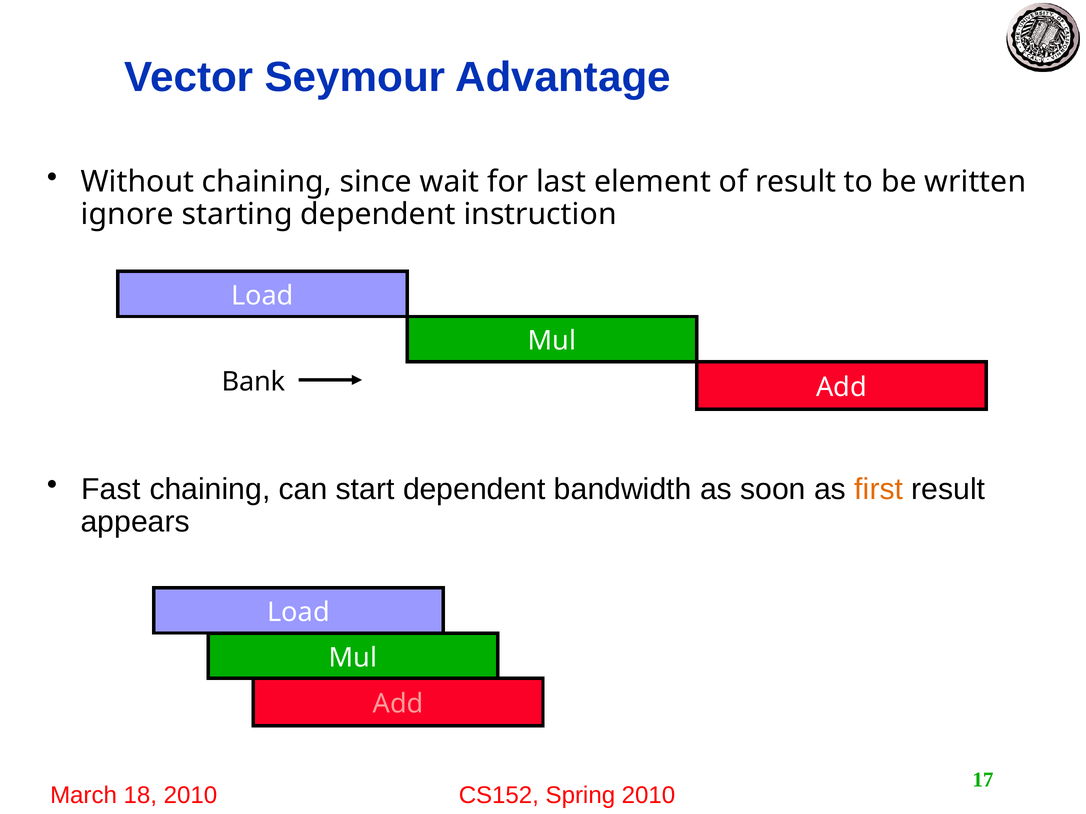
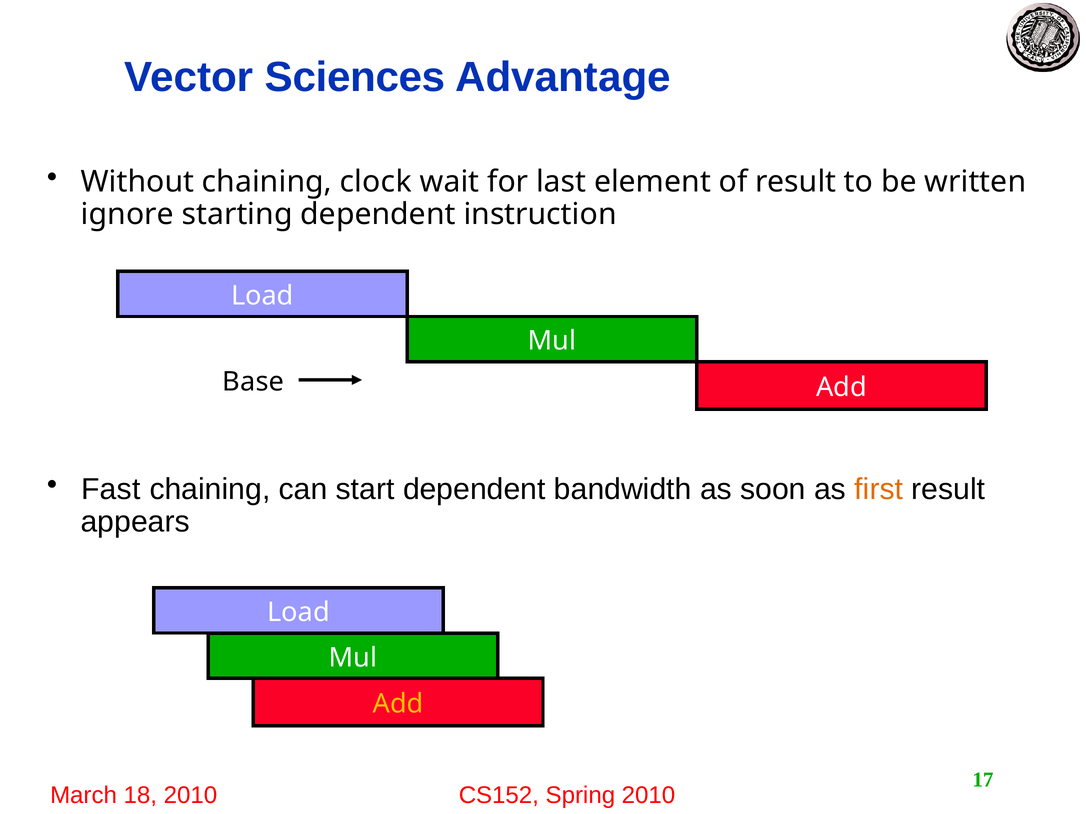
Seymour: Seymour -> Sciences
since: since -> clock
Bank: Bank -> Base
Add at (398, 704) colour: pink -> yellow
